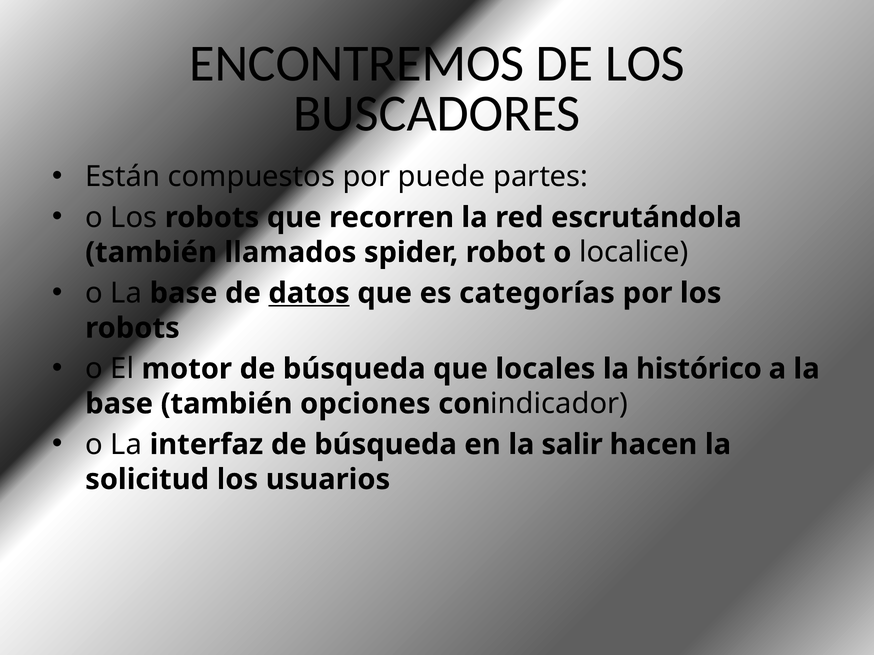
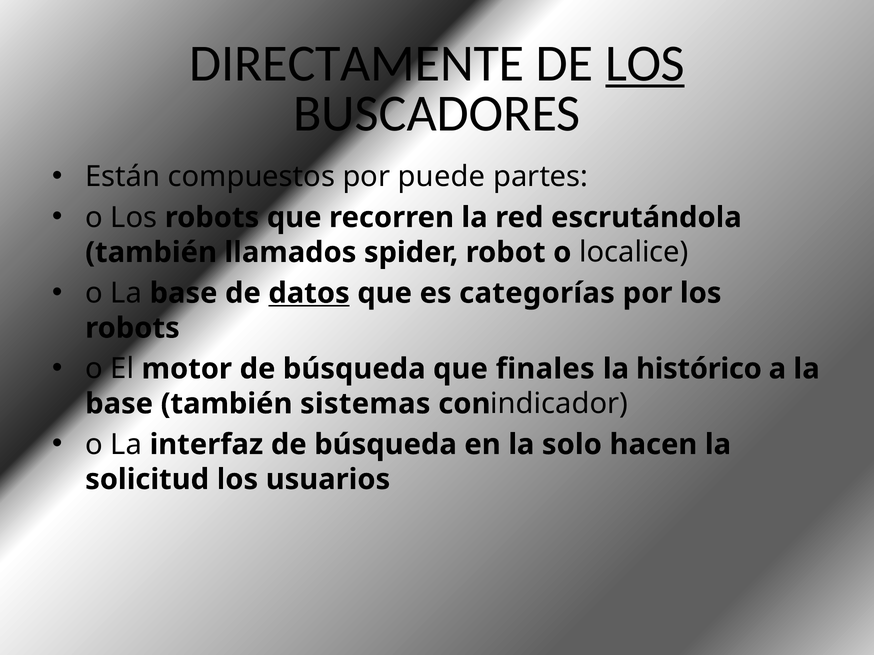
ENCONTREMOS: ENCONTREMOS -> DIRECTAMENTE
LOS at (645, 64) underline: none -> present
locales: locales -> finales
opciones: opciones -> sistemas
salir: salir -> solo
